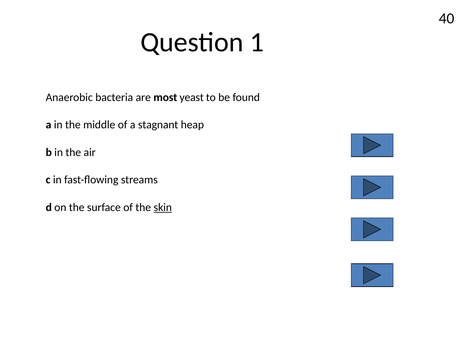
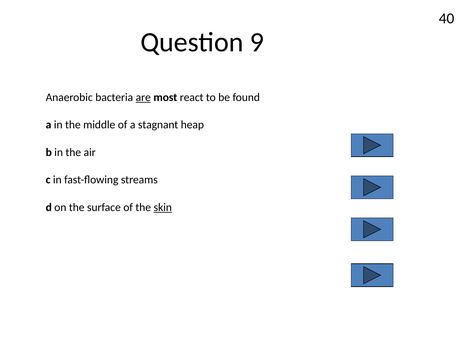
1: 1 -> 9
are underline: none -> present
yeast: yeast -> react
